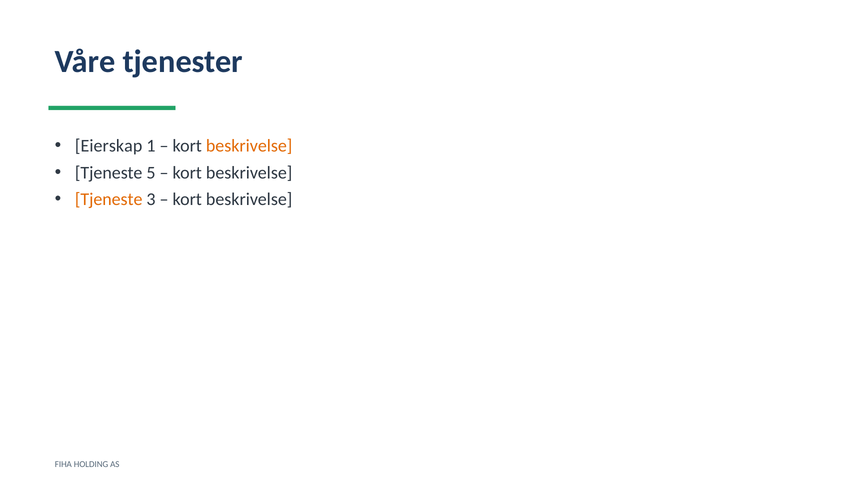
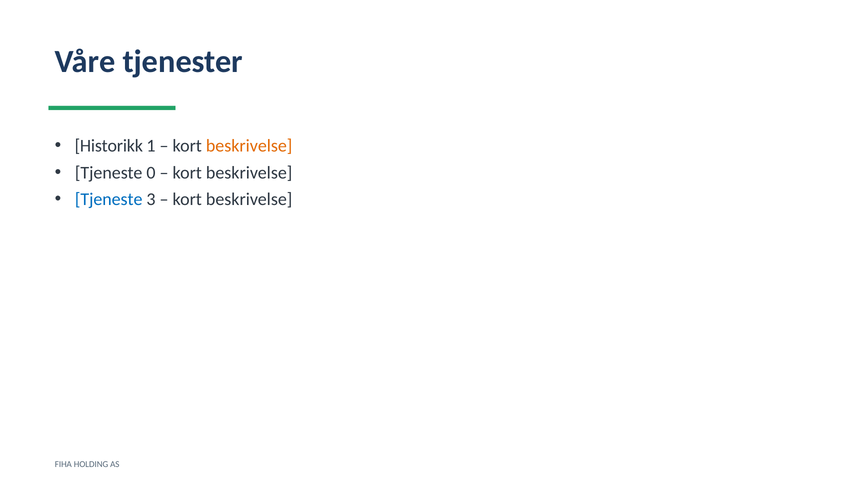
Eierskap: Eierskap -> Historikk
5: 5 -> 0
Tjeneste at (109, 200) colour: orange -> blue
